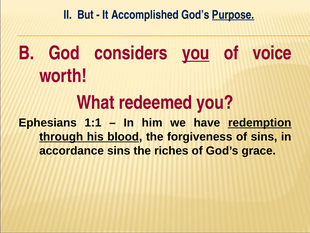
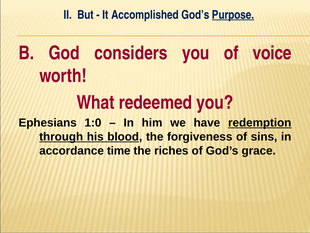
you at (196, 53) underline: present -> none
1:1: 1:1 -> 1:0
accordance sins: sins -> time
